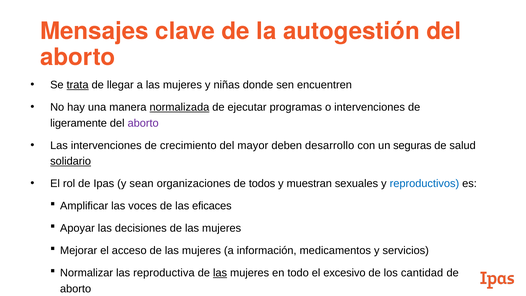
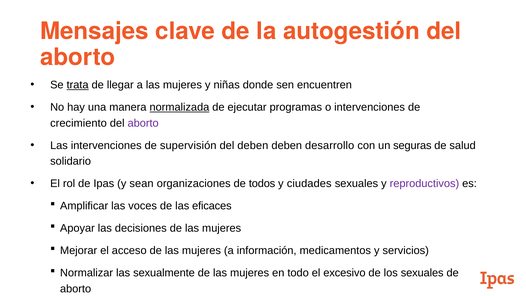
ligeramente: ligeramente -> crecimiento
crecimiento: crecimiento -> supervisión
del mayor: mayor -> deben
solidario underline: present -> none
muestran: muestran -> ciudades
reproductivos colour: blue -> purple
reproductiva: reproductiva -> sexualmente
las at (220, 273) underline: present -> none
los cantidad: cantidad -> sexuales
